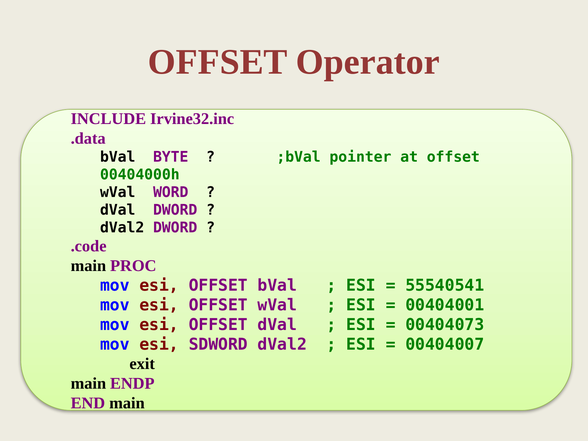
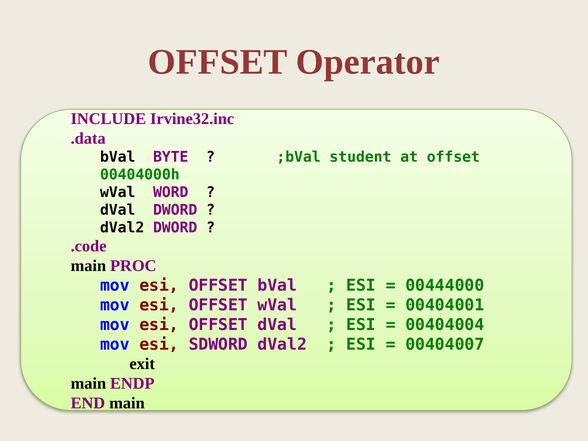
pointer: pointer -> student
55540541: 55540541 -> 00444000
00404073: 00404073 -> 00404004
